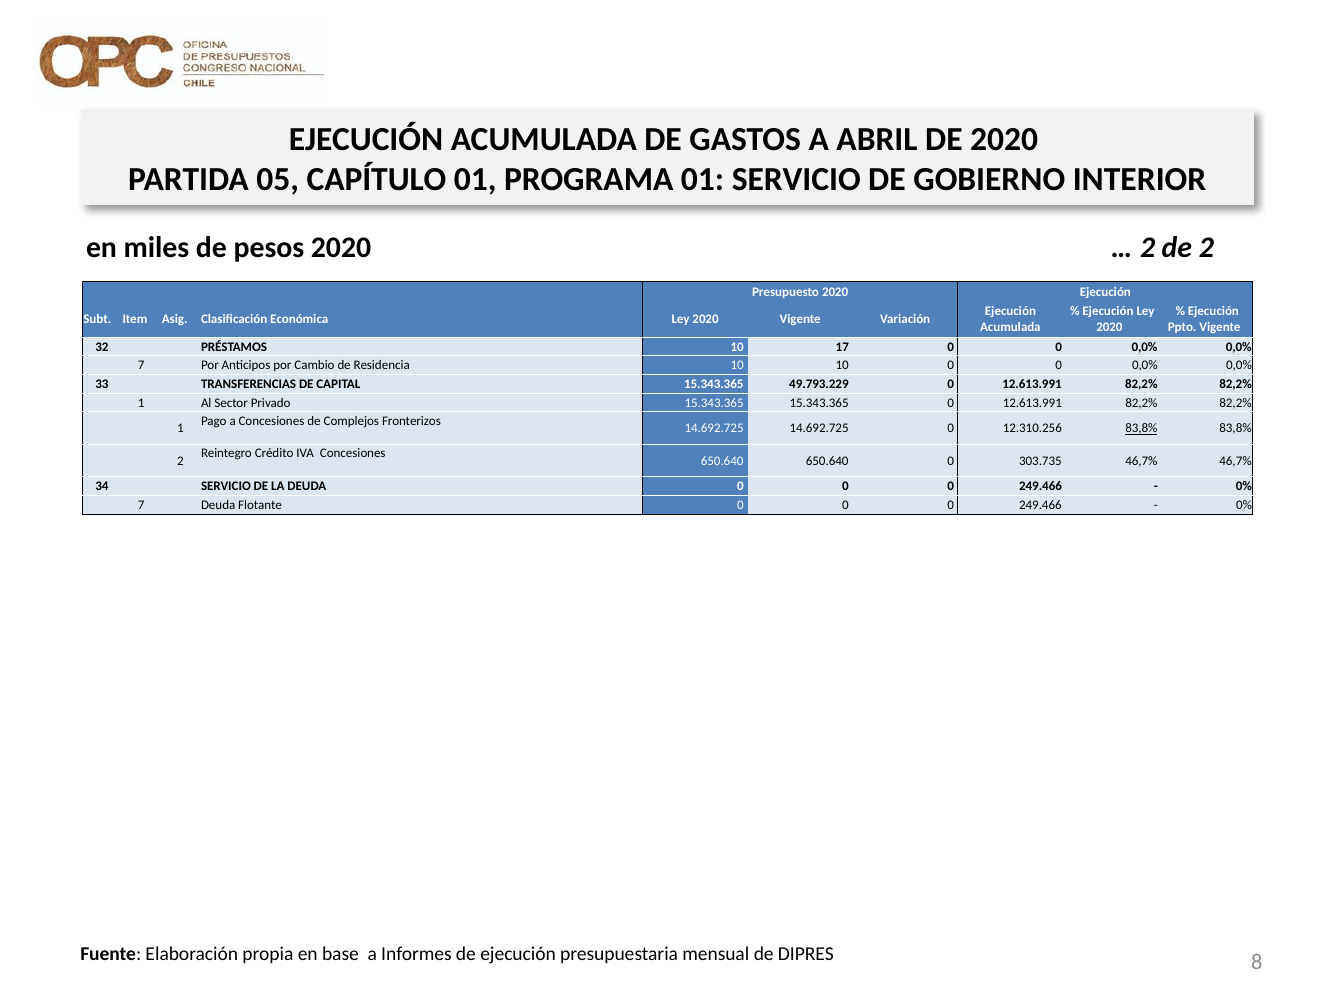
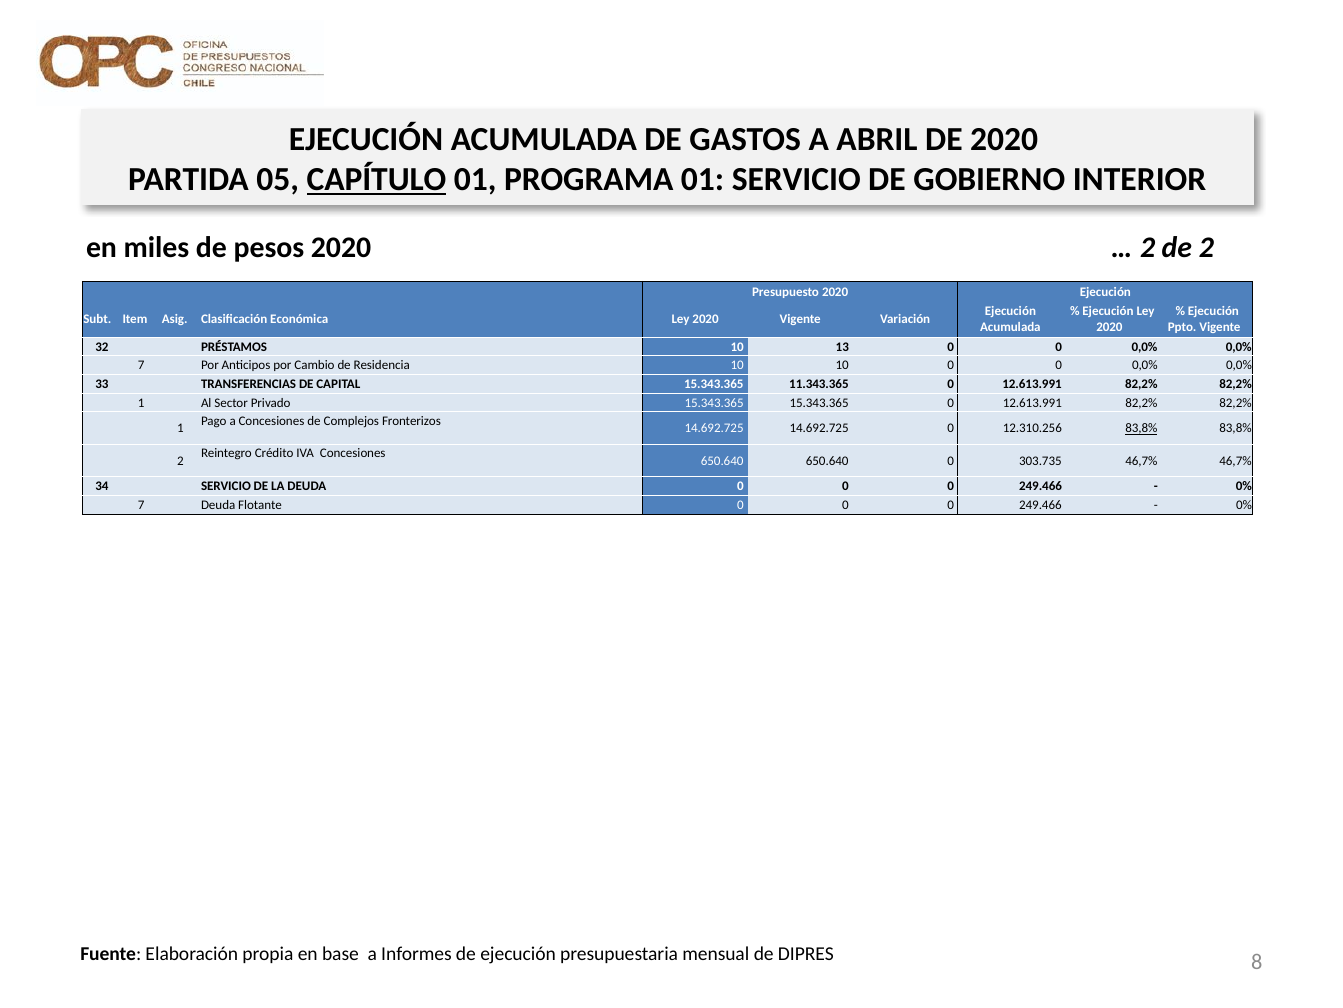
CAPÍTULO underline: none -> present
17: 17 -> 13
49.793.229: 49.793.229 -> 11.343.365
